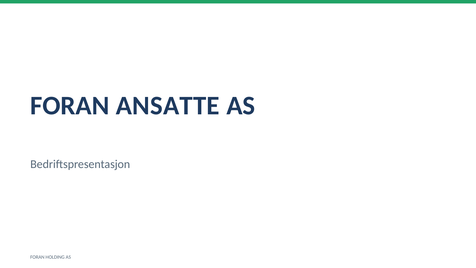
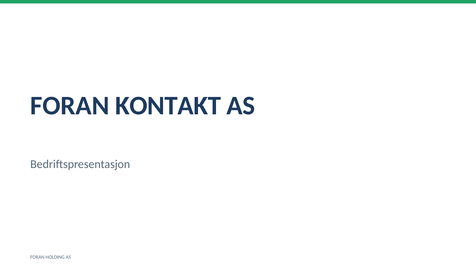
ANSATTE: ANSATTE -> KONTAKT
